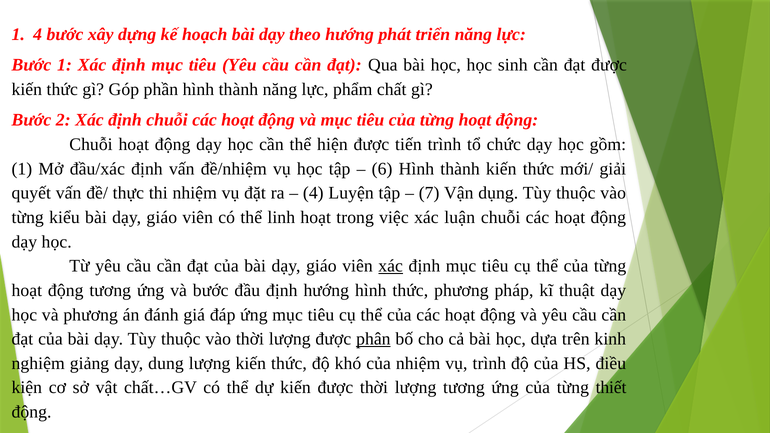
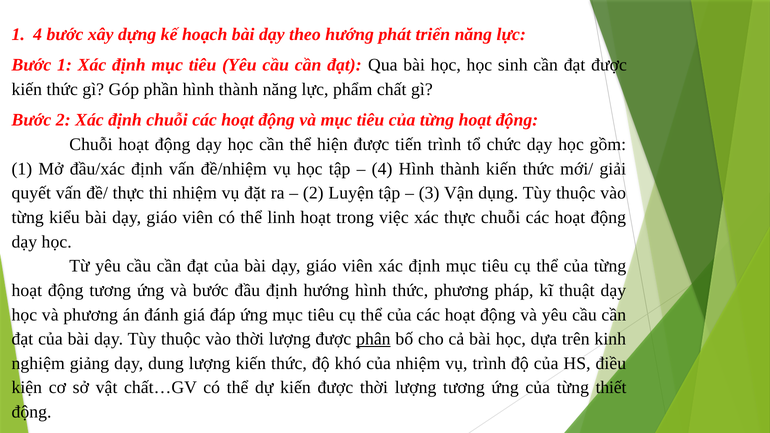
6 at (382, 169): 6 -> 4
4 at (313, 193): 4 -> 2
7: 7 -> 3
xác luận: luận -> thực
xác at (391, 266) underline: present -> none
